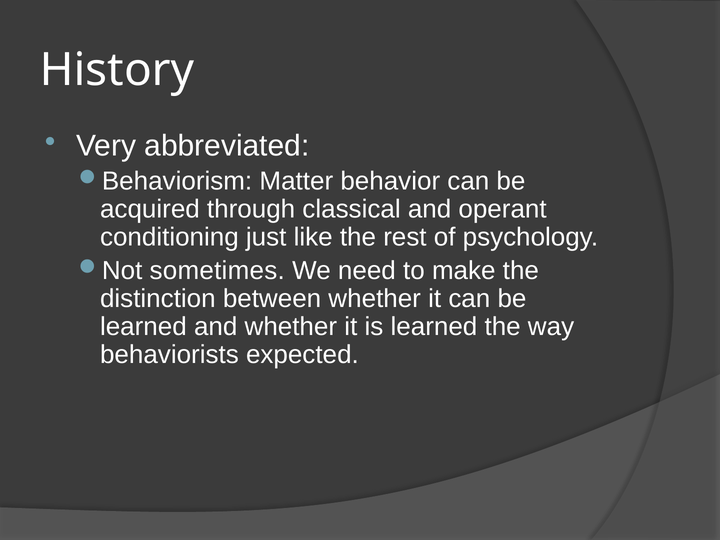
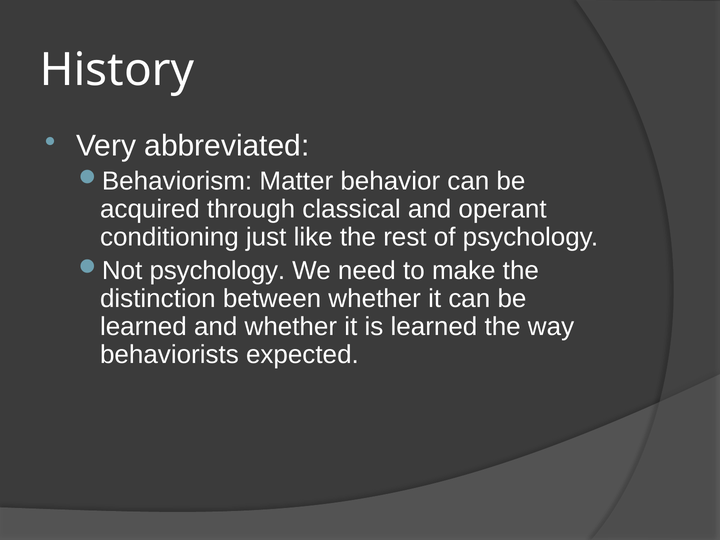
sometimes at (217, 270): sometimes -> psychology
